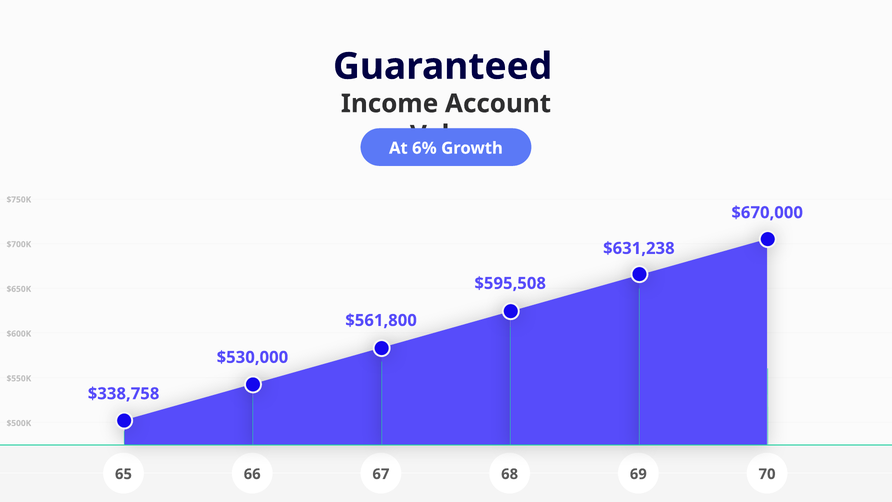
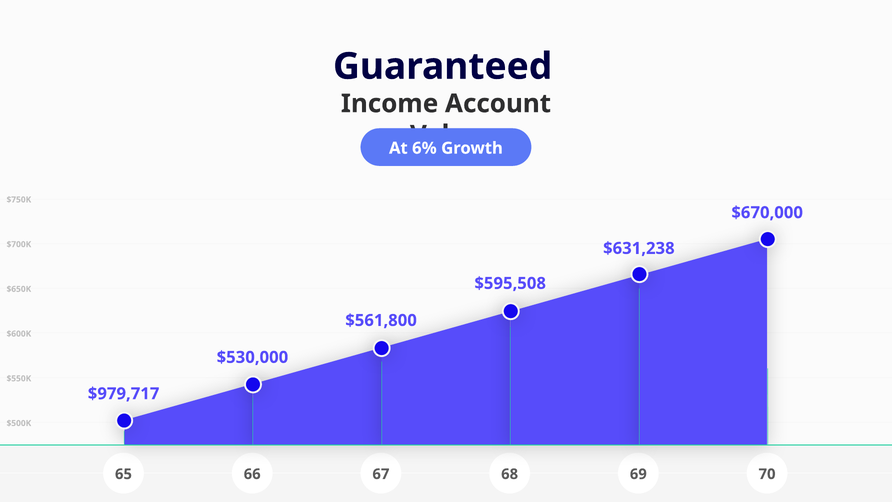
$338,758: $338,758 -> $979,717
